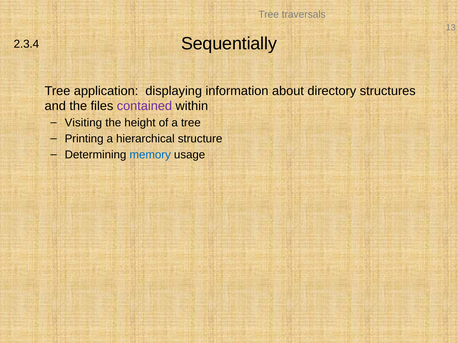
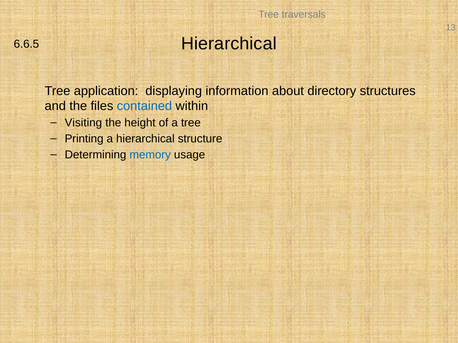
Sequentially at (229, 44): Sequentially -> Hierarchical
2.3.4: 2.3.4 -> 6.6.5
contained colour: purple -> blue
